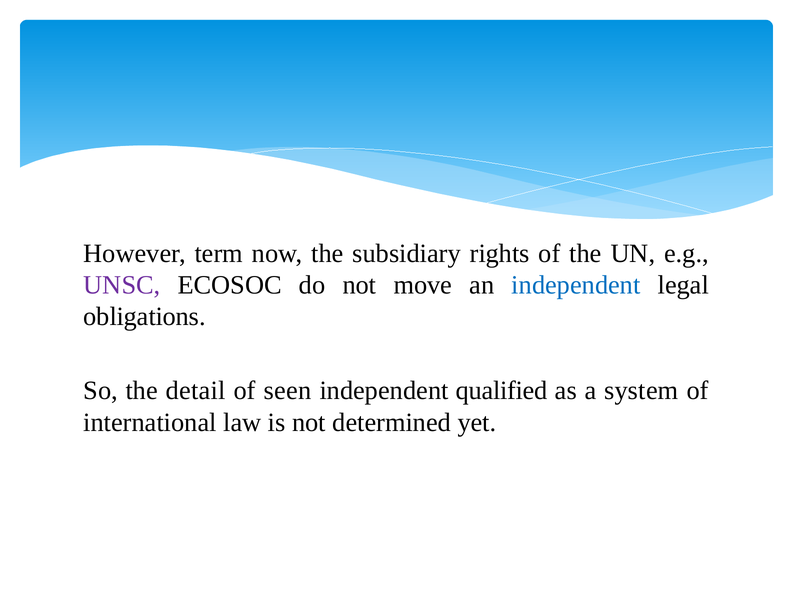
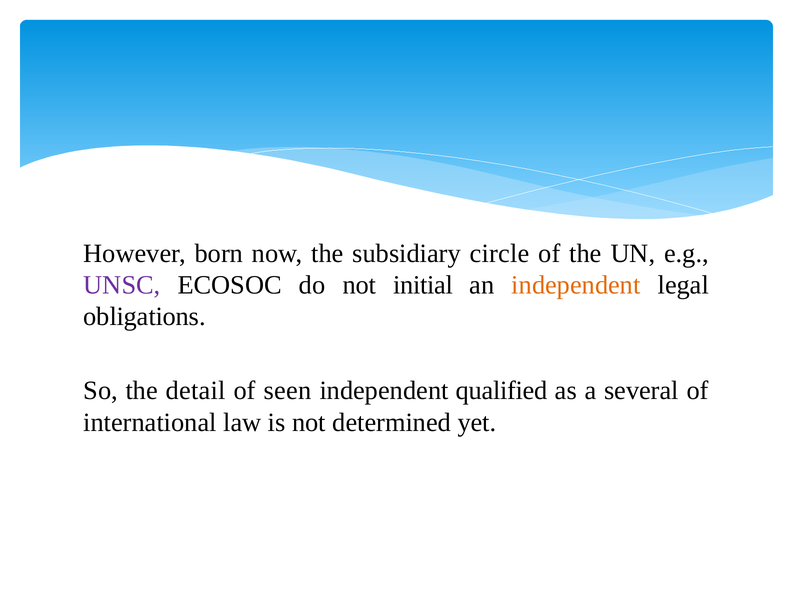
term: term -> born
rights: rights -> circle
move: move -> initial
independent at (576, 285) colour: blue -> orange
system: system -> several
